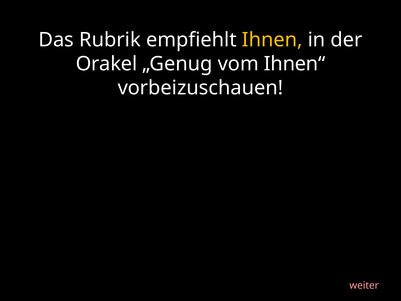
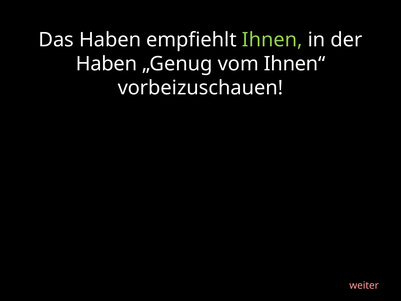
Das Rubrik: Rubrik -> Haben
Ihnen colour: yellow -> light green
Orakel at (106, 64): Orakel -> Haben
